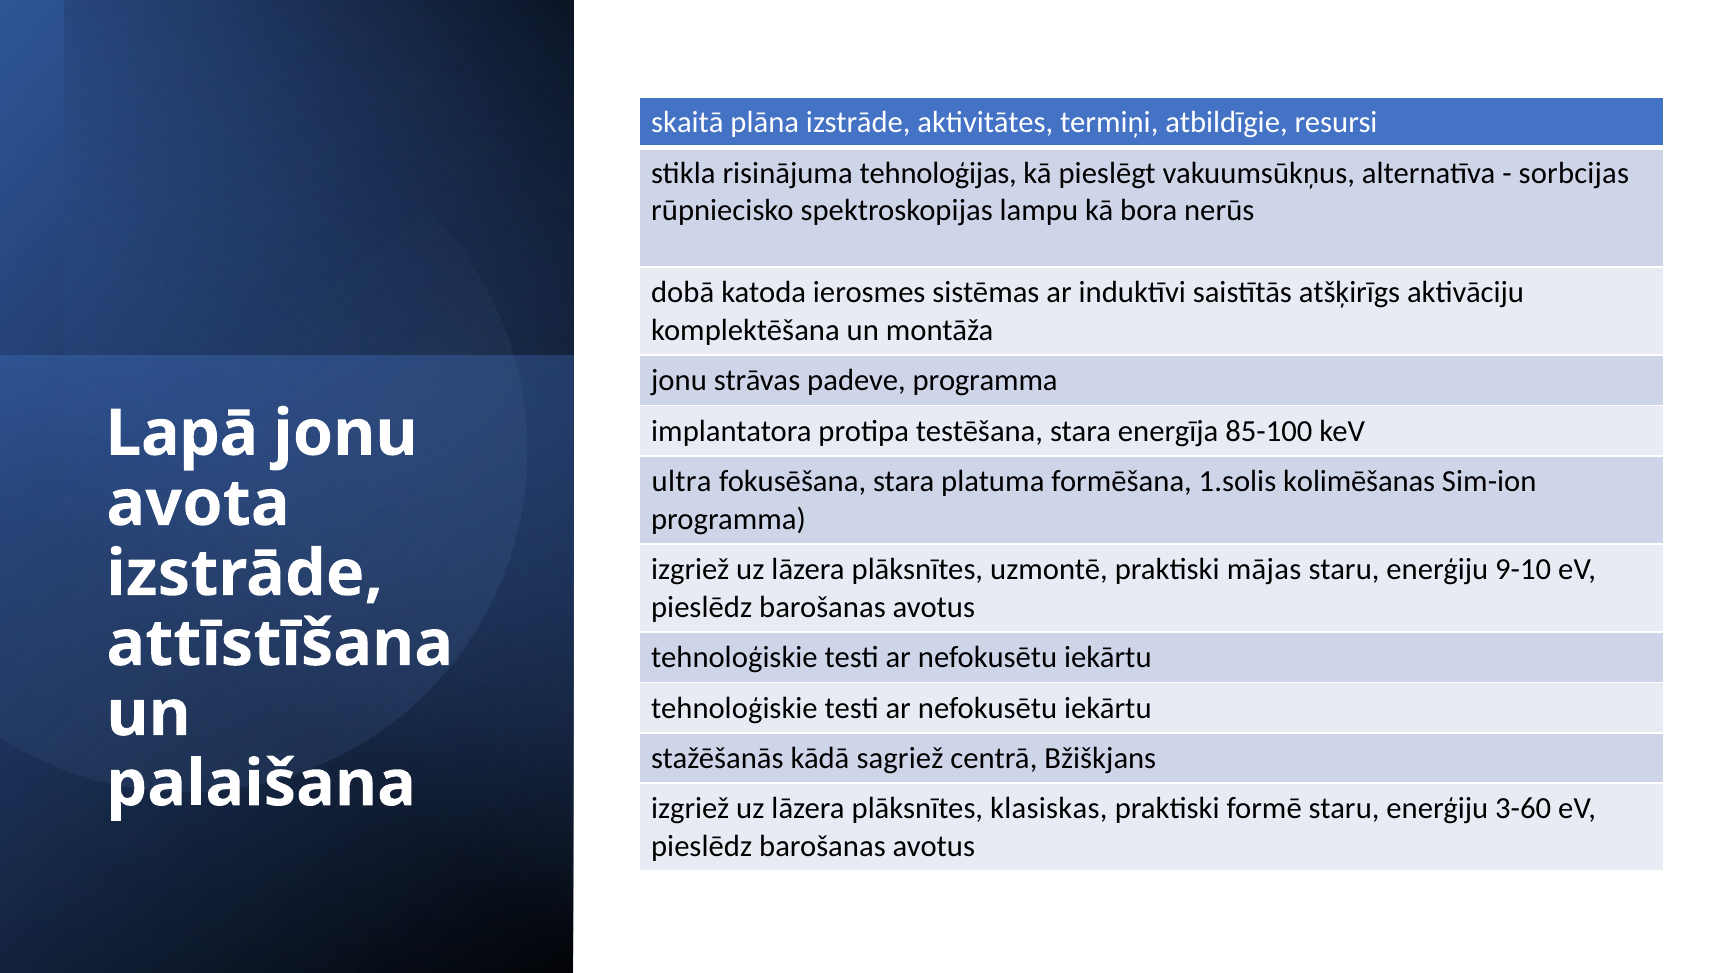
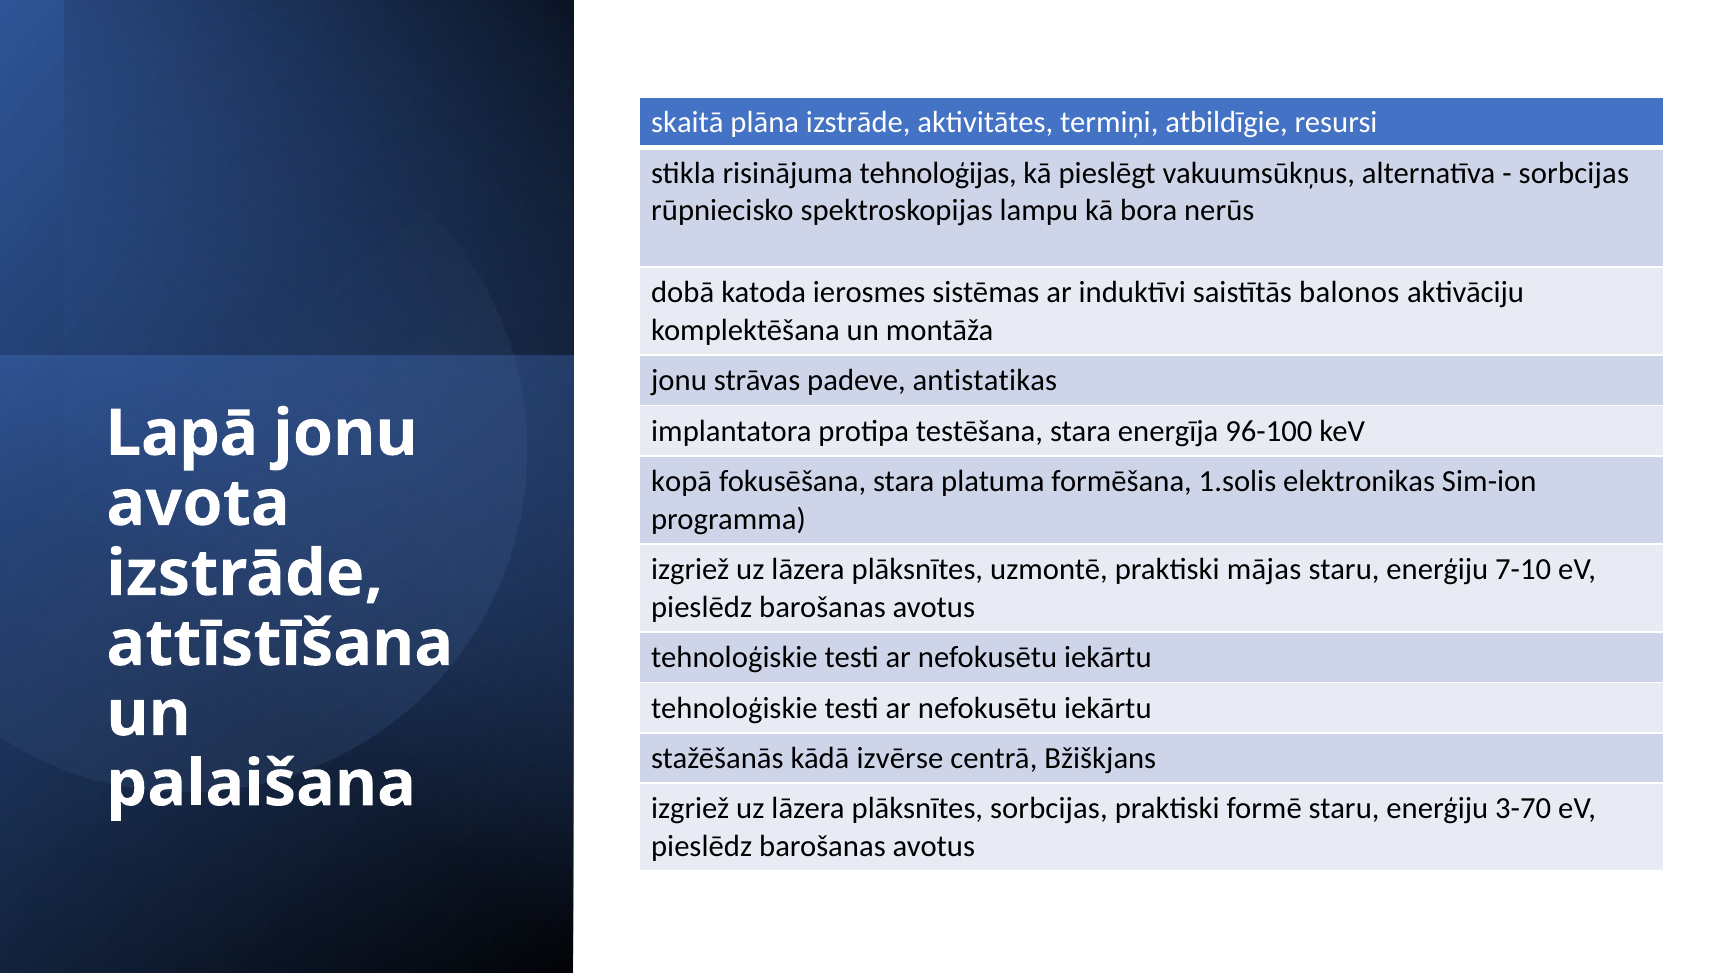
atšķirīgs: atšķirīgs -> balonos
padeve programma: programma -> antistatikas
85-100: 85-100 -> 96-100
ultra: ultra -> kopā
kolimēšanas: kolimēšanas -> elektronikas
9-10: 9-10 -> 7-10
sagriež: sagriež -> izvērse
plāksnītes klasiskas: klasiskas -> sorbcijas
3-60: 3-60 -> 3-70
